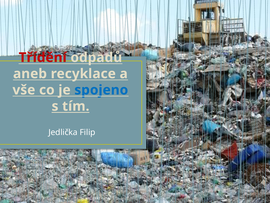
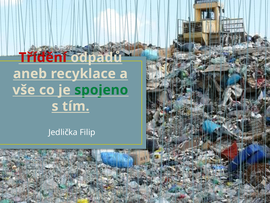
spojeno colour: blue -> green
